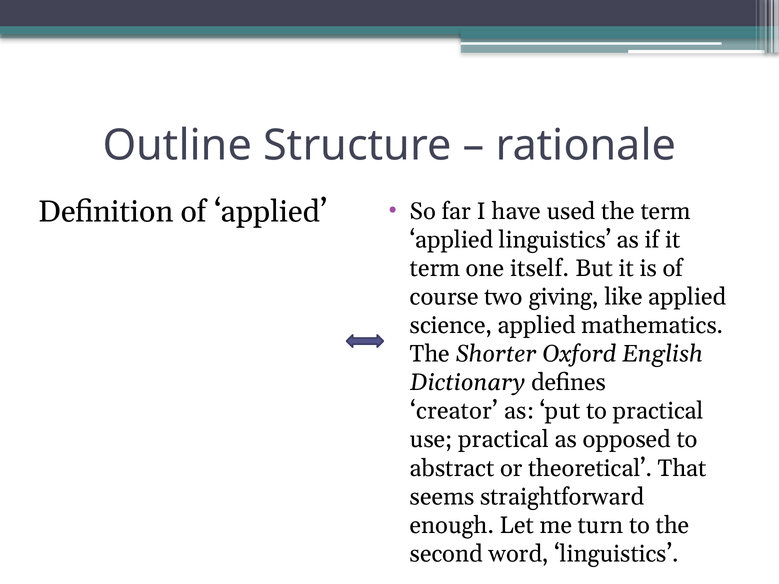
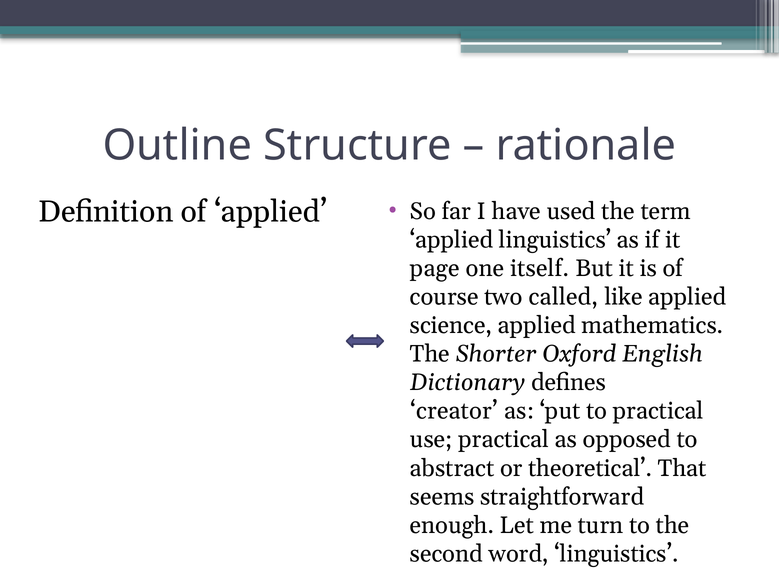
term at (435, 269): term -> page
giving: giving -> called
